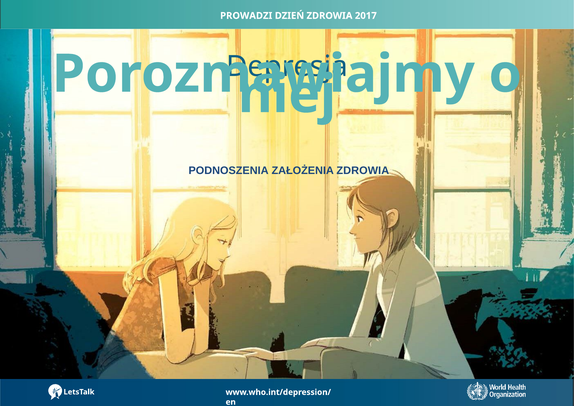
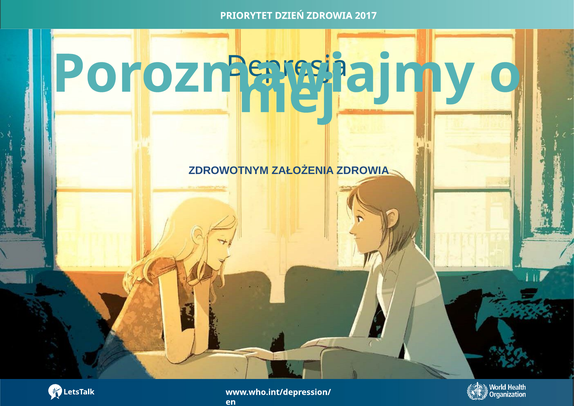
PROWADZI: PROWADZI -> PRIORYTET
PODNOSZENIA: PODNOSZENIA -> ZDROWOTNYM
